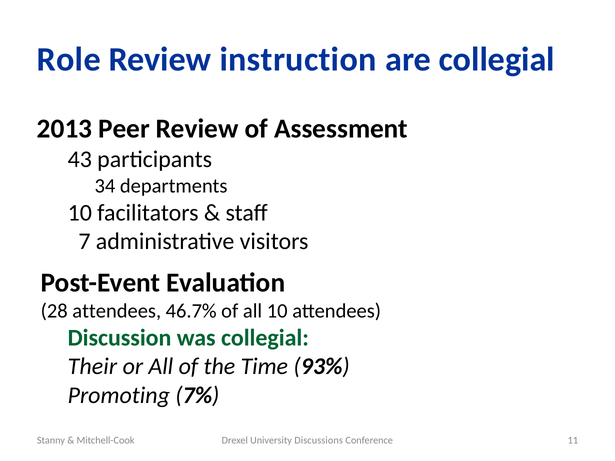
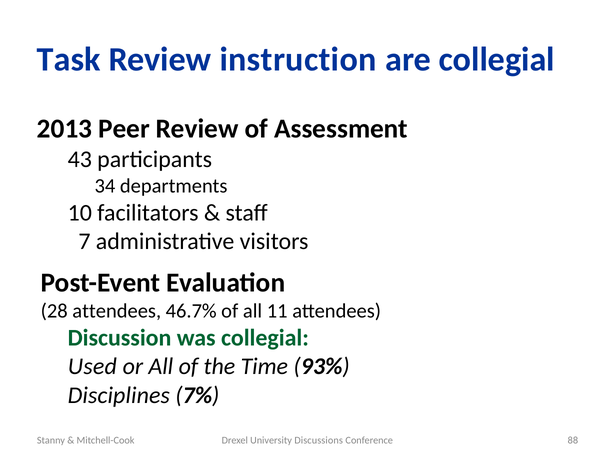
Role: Role -> Task
all 10: 10 -> 11
Their: Their -> Used
Promoting: Promoting -> Disciplines
11: 11 -> 88
